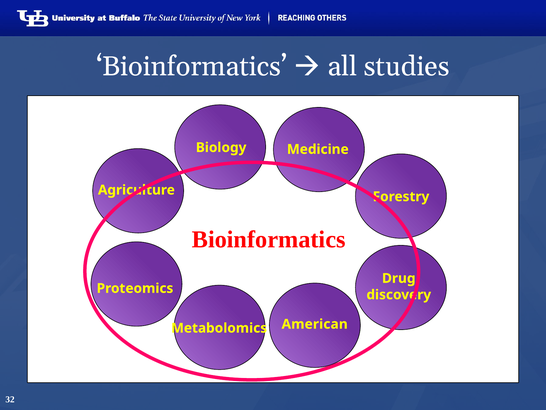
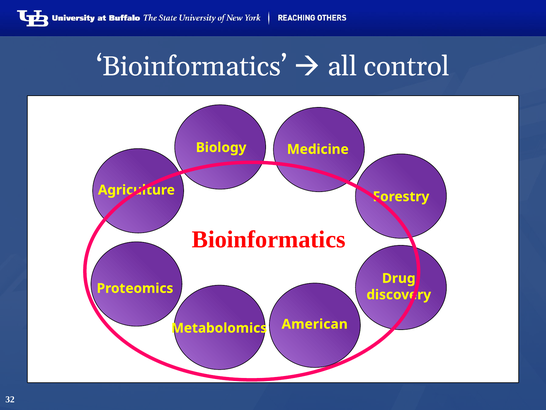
studies: studies -> control
